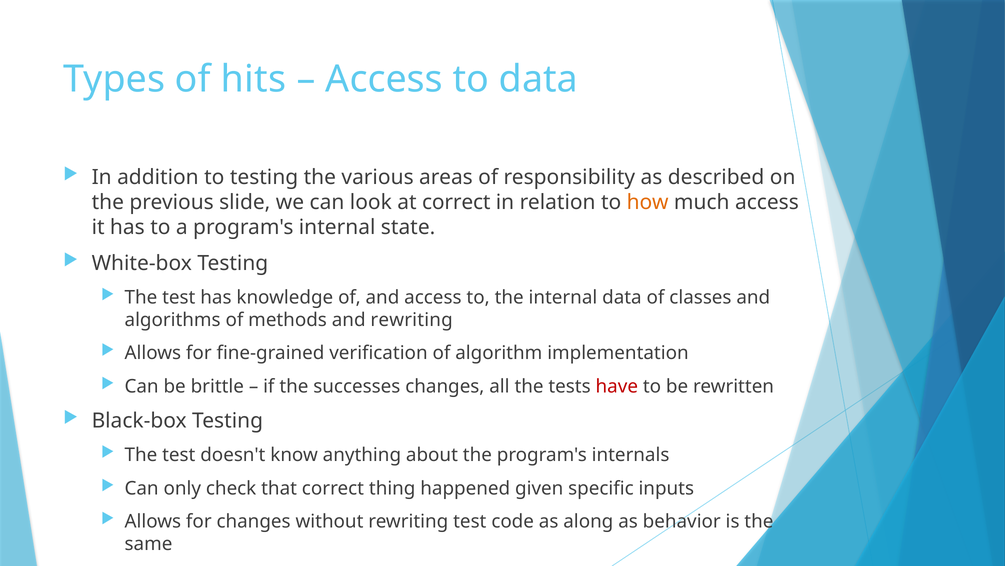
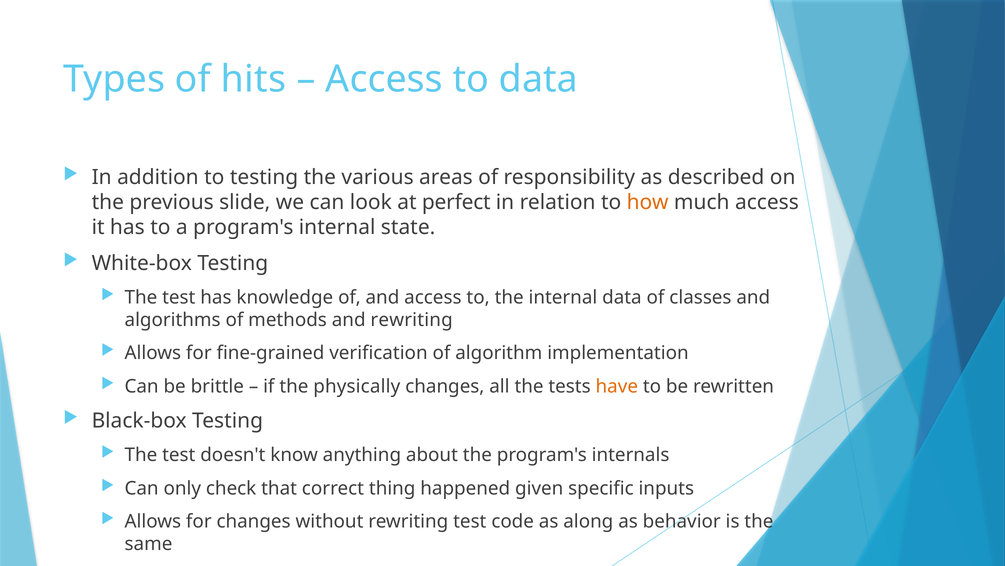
at correct: correct -> perfect
successes: successes -> physically
have colour: red -> orange
